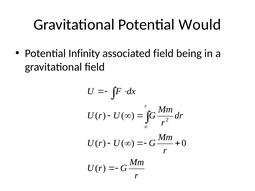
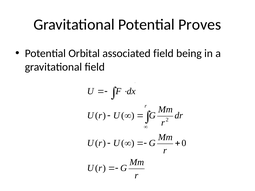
Would: Would -> Proves
Infinity: Infinity -> Orbital
